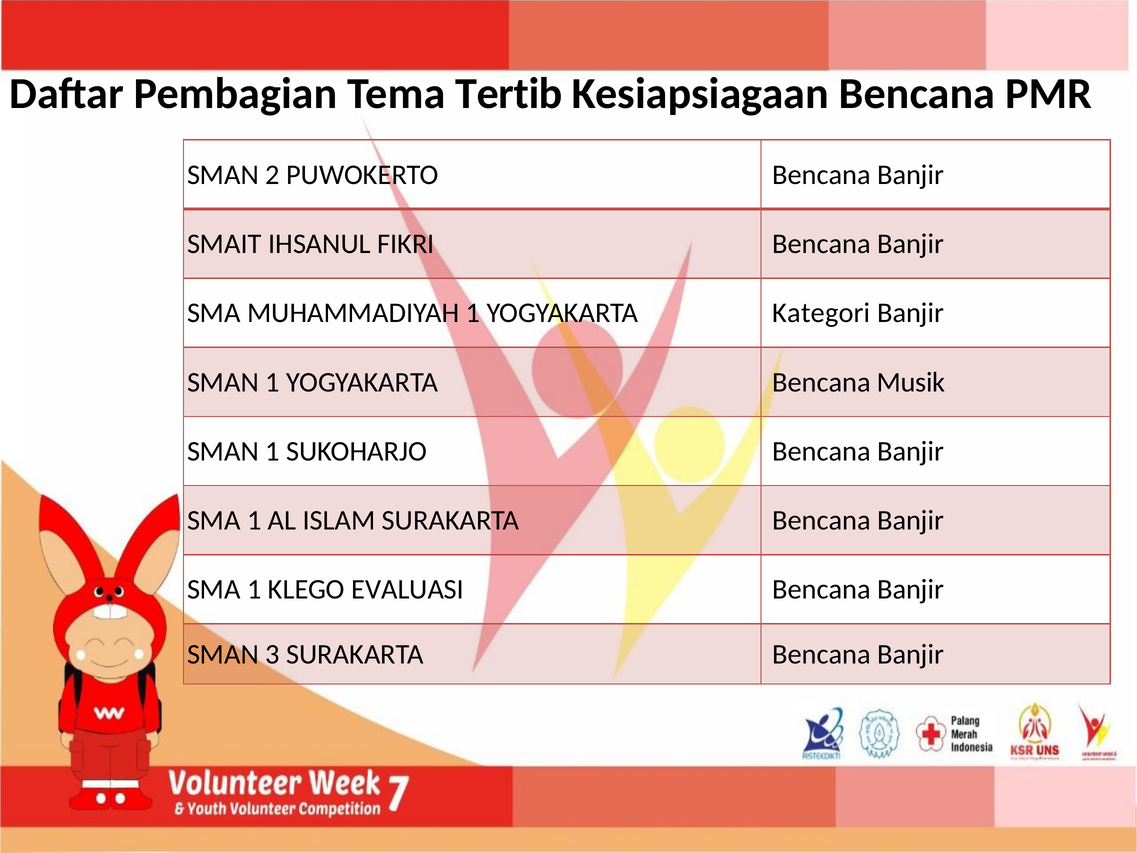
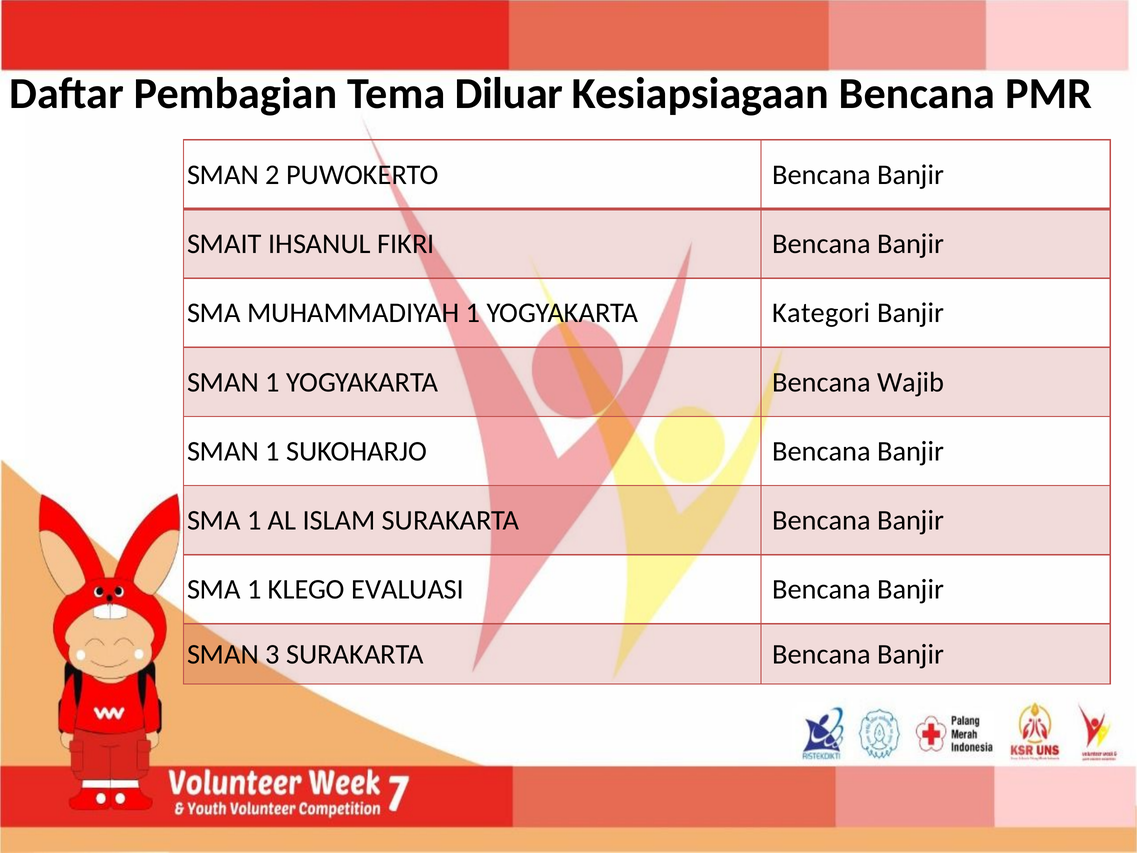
Tertib: Tertib -> Diluar
Musik: Musik -> Wajib
